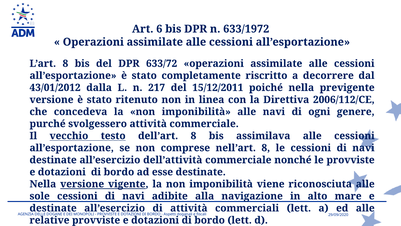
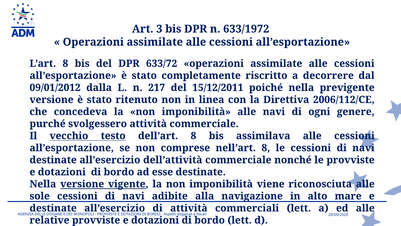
6: 6 -> 3
43/01/2012: 43/01/2012 -> 09/01/2012
